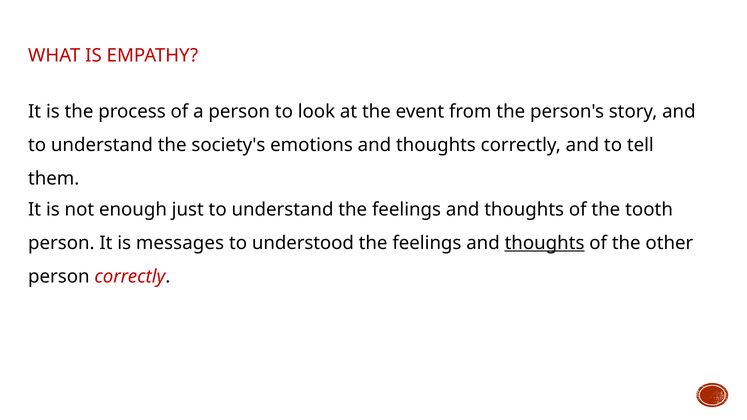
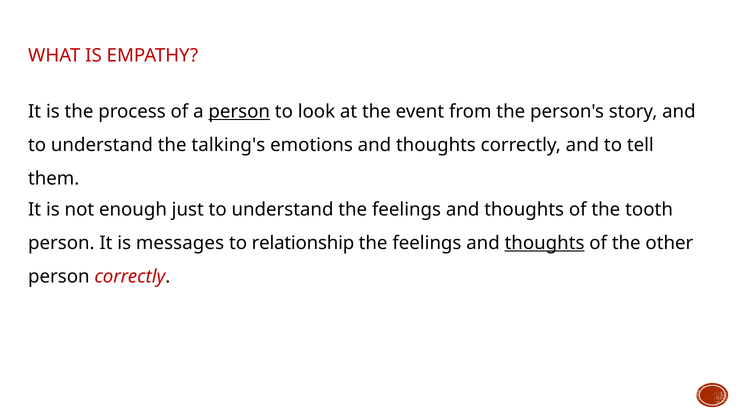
person at (239, 112) underline: none -> present
society's: society's -> talking's
understood: understood -> relationship
